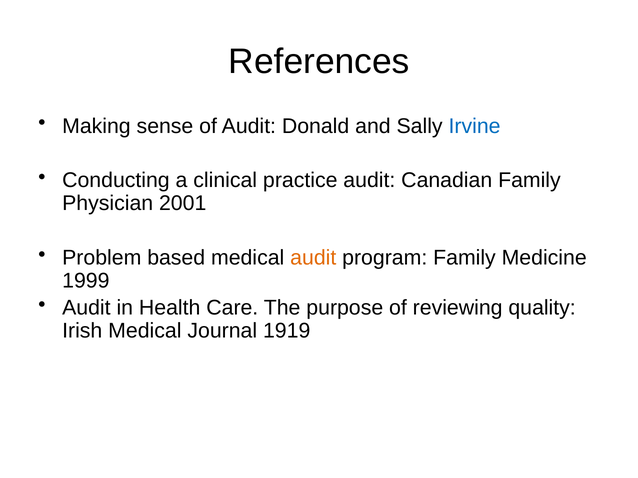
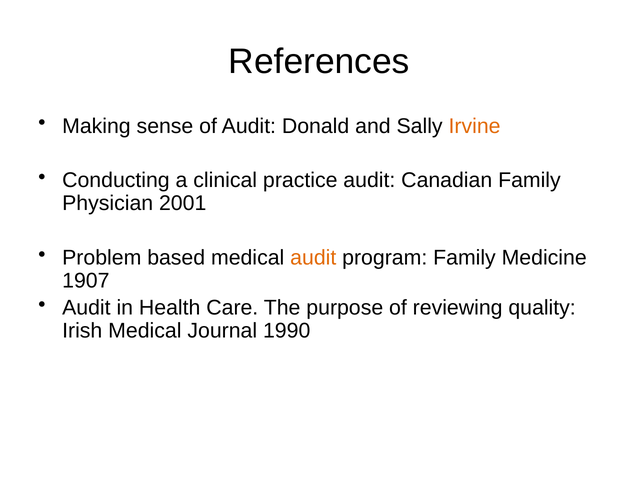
Irvine colour: blue -> orange
1999: 1999 -> 1907
1919: 1919 -> 1990
